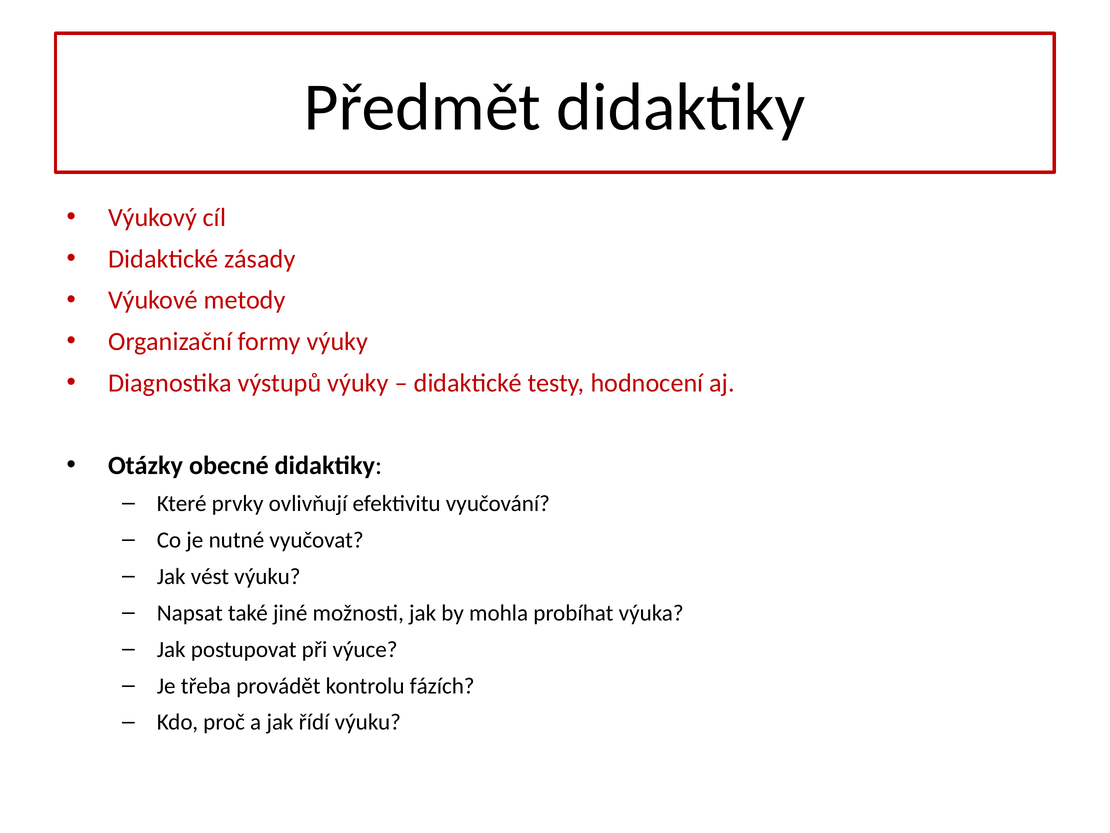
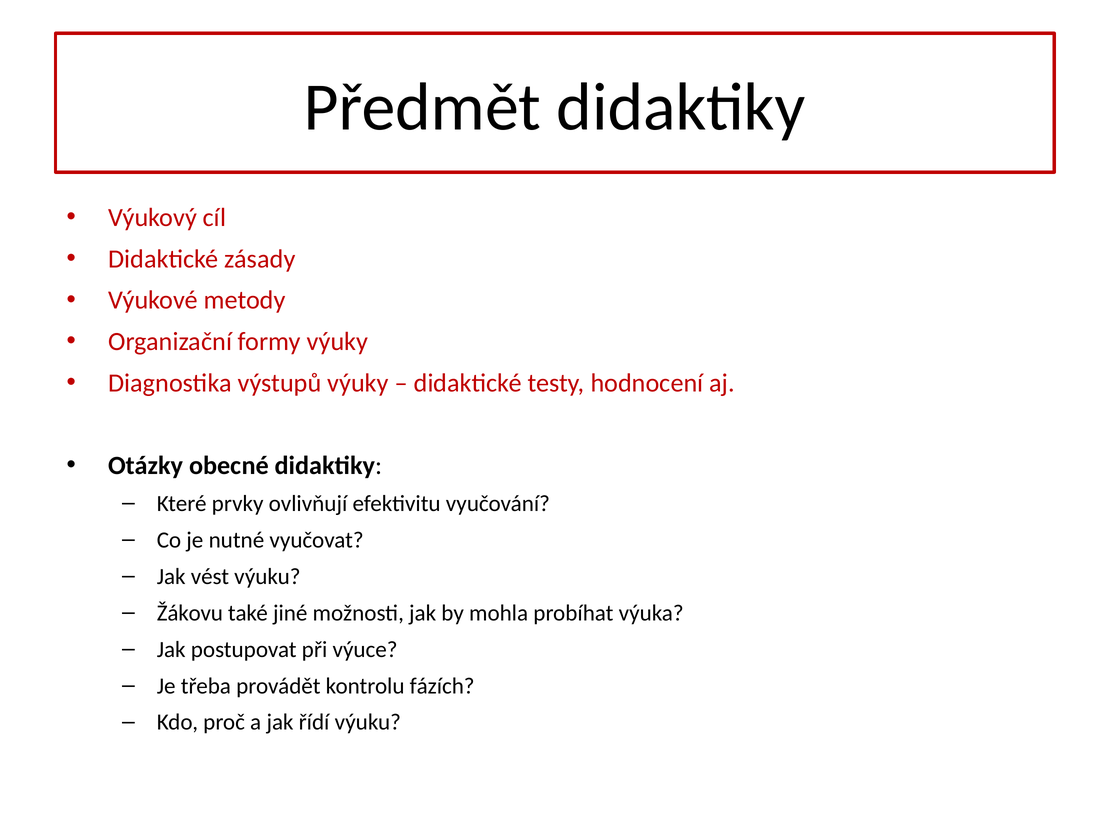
Napsat: Napsat -> Žákovu
